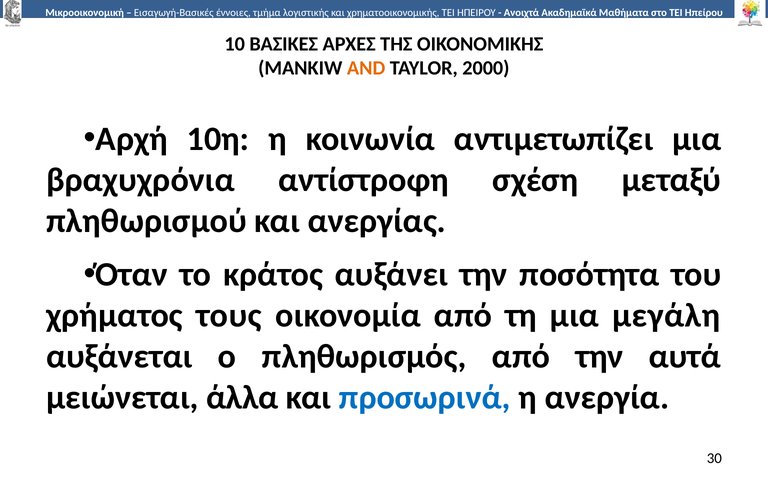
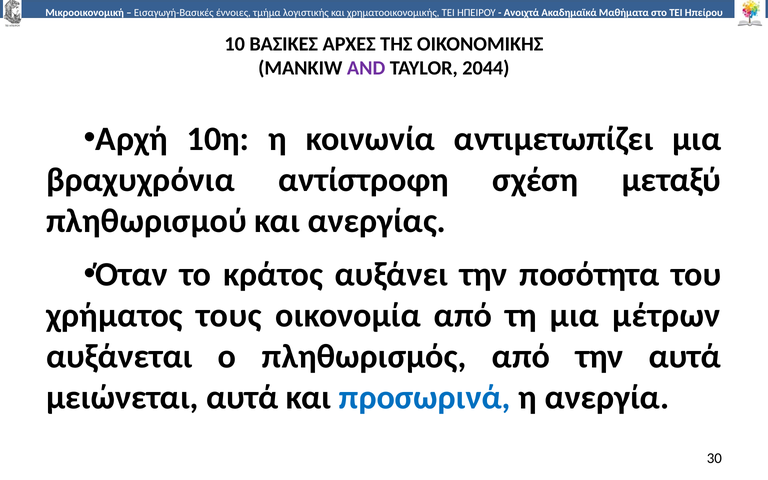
AND colour: orange -> purple
2000: 2000 -> 2044
µεγάλη: µεγάλη -> μέτρων
µειώνεται άλλα: άλλα -> αυτά
